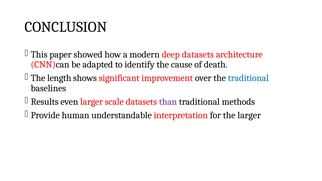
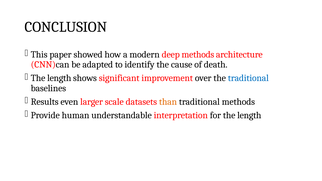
deep datasets: datasets -> methods
than colour: purple -> orange
for the larger: larger -> length
